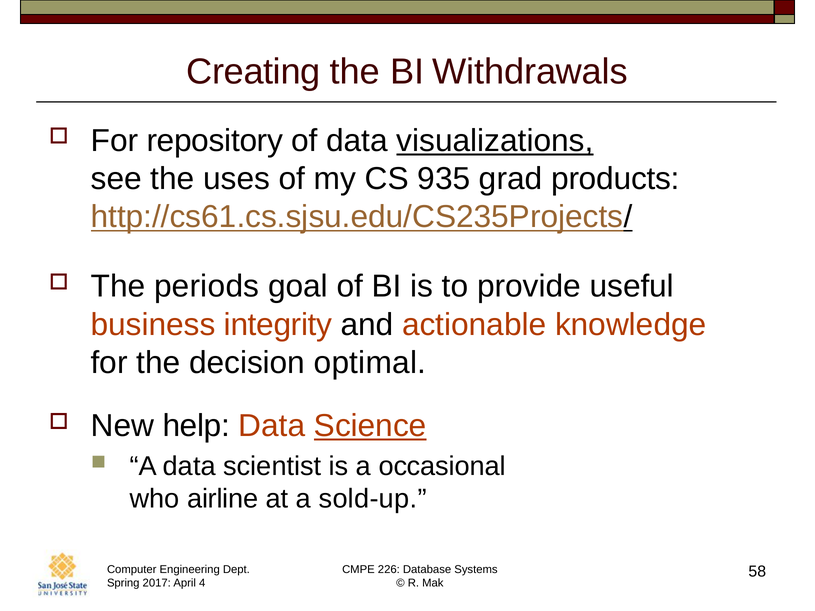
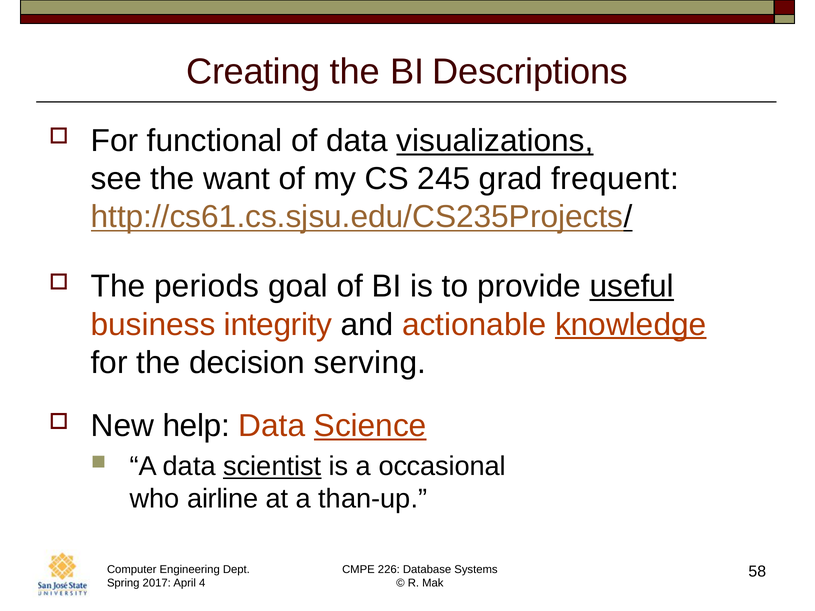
Withdrawals: Withdrawals -> Descriptions
repository: repository -> functional
uses: uses -> want
935: 935 -> 245
products: products -> frequent
useful underline: none -> present
knowledge underline: none -> present
optimal: optimal -> serving
scientist underline: none -> present
sold-up: sold-up -> than-up
